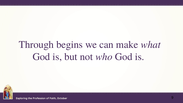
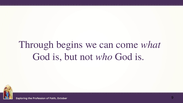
make: make -> come
